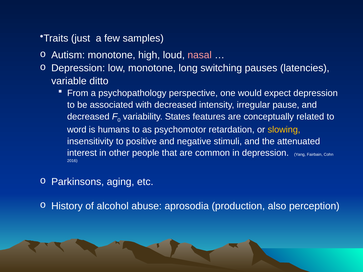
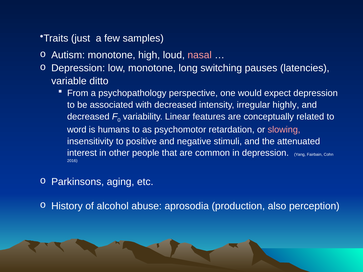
pause: pause -> highly
States: States -> Linear
slowing colour: yellow -> pink
